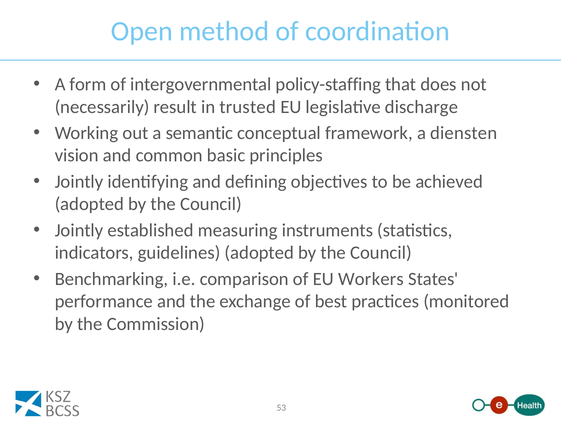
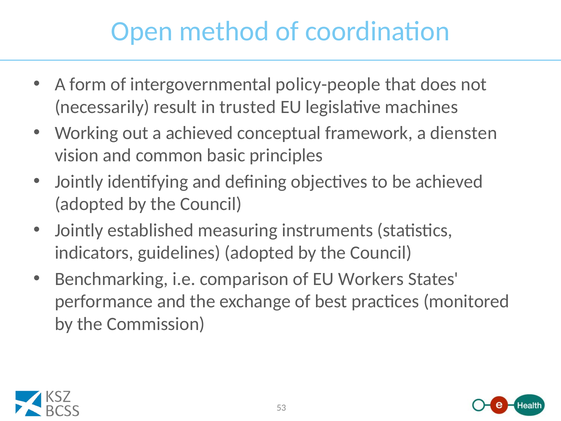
policy-staffing: policy-staffing -> policy-people
discharge: discharge -> machines
a semantic: semantic -> achieved
